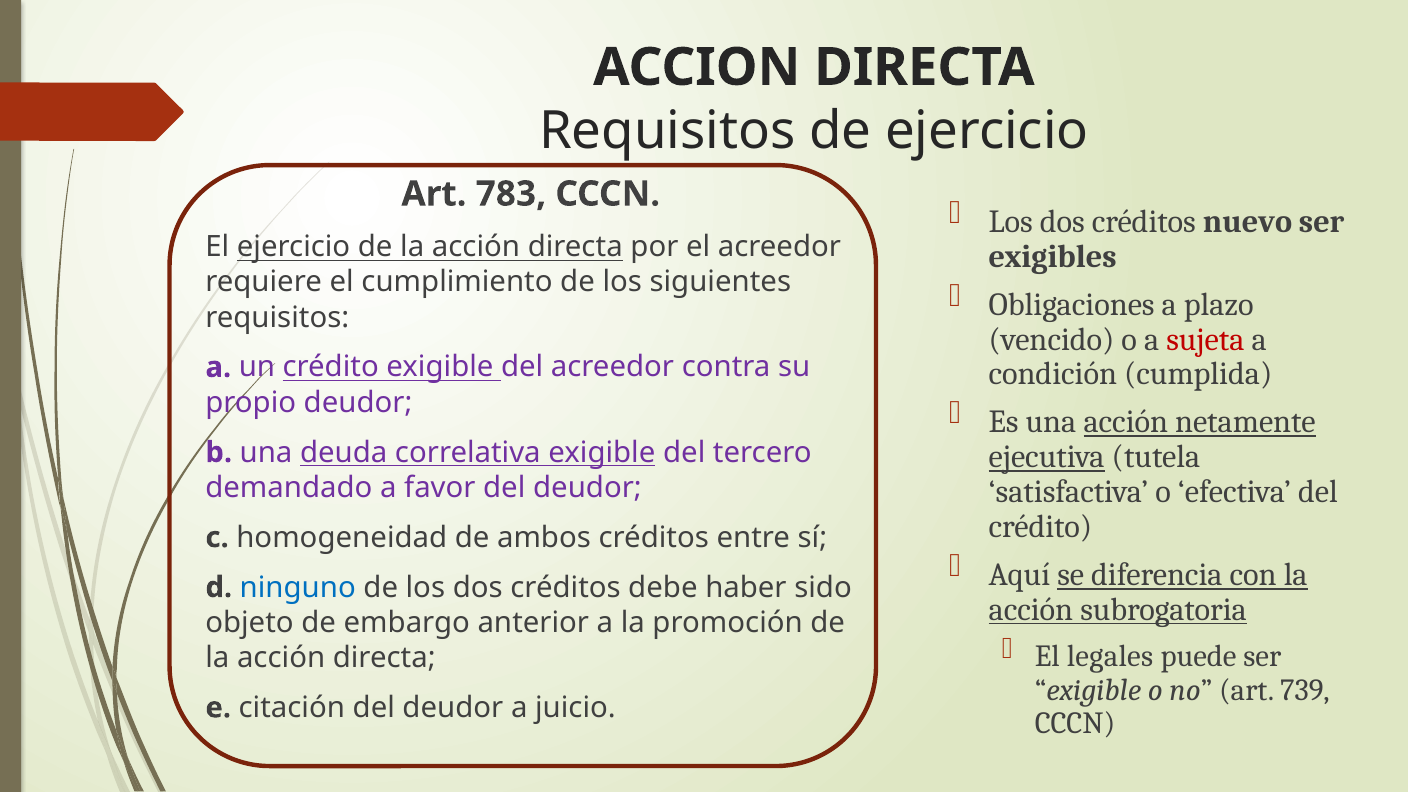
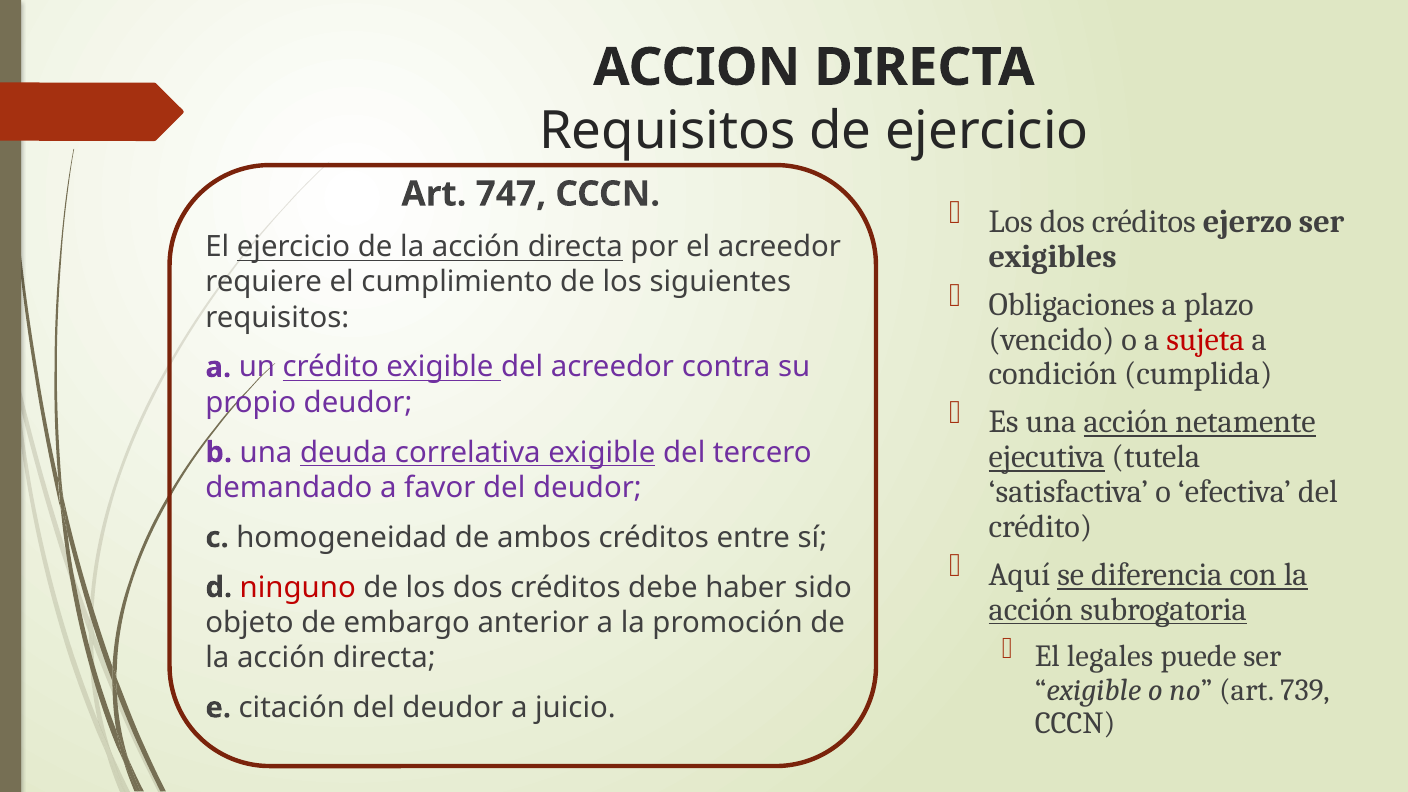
783: 783 -> 747
nuevo: nuevo -> ejerzo
ninguno colour: blue -> red
